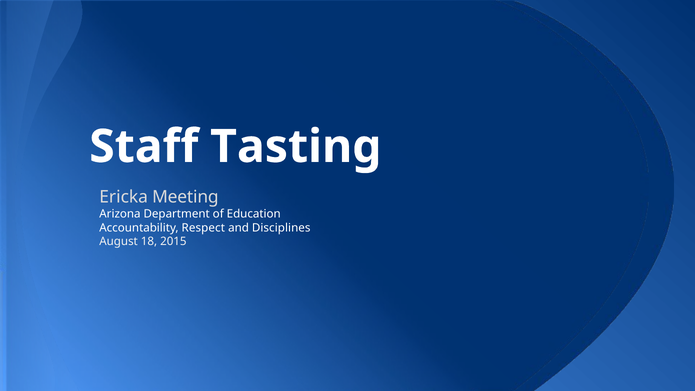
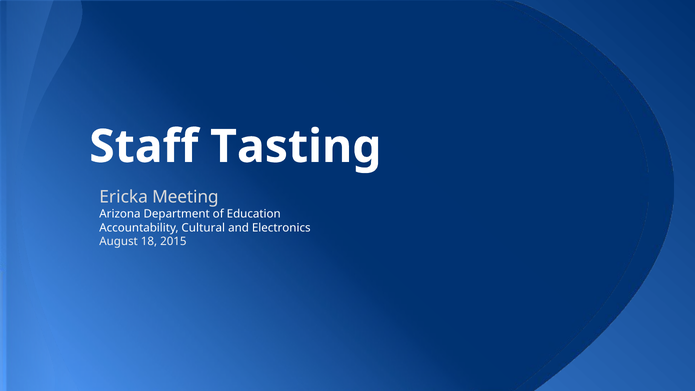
Respect: Respect -> Cultural
Disciplines: Disciplines -> Electronics
